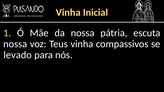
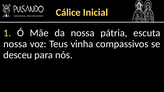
Vinha at (68, 12): Vinha -> Cálice
levado: levado -> desceu
